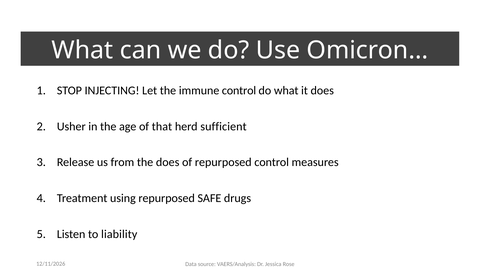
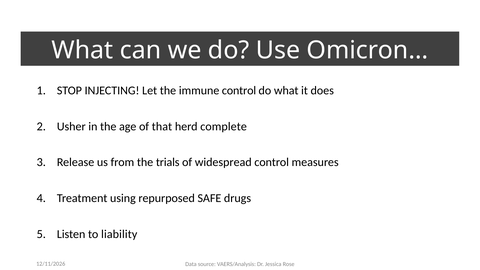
sufficient: sufficient -> complete
the does: does -> trials
of repurposed: repurposed -> widespread
